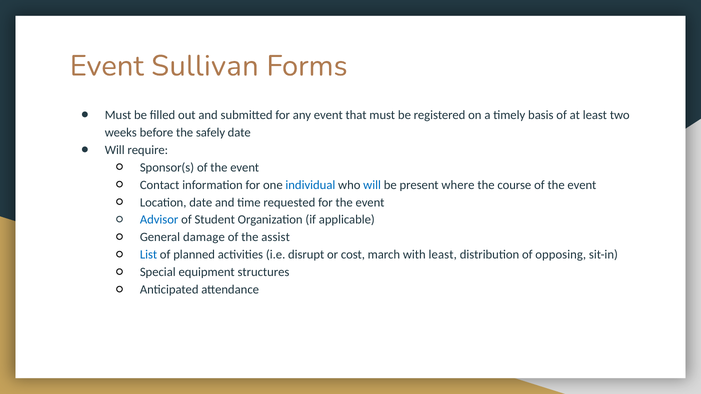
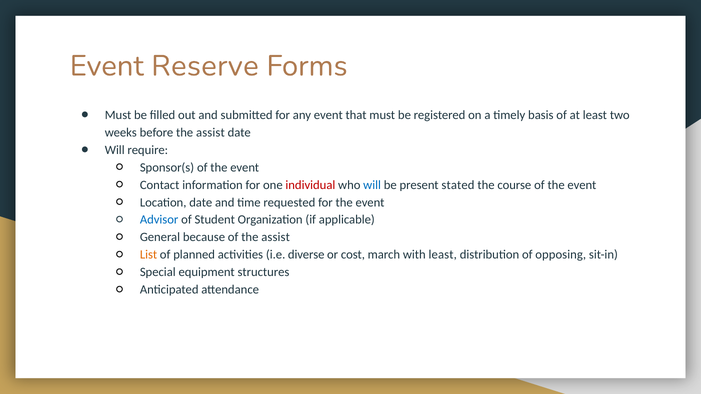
Sullivan: Sullivan -> Reserve
before the safely: safely -> assist
individual colour: blue -> red
where: where -> stated
damage: damage -> because
List colour: blue -> orange
disrupt: disrupt -> diverse
